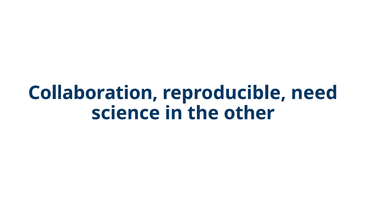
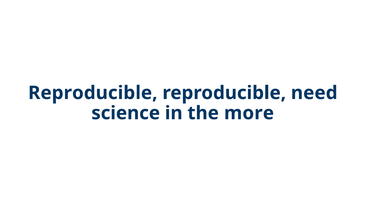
Collaboration at (93, 93): Collaboration -> Reproducible
other: other -> more
